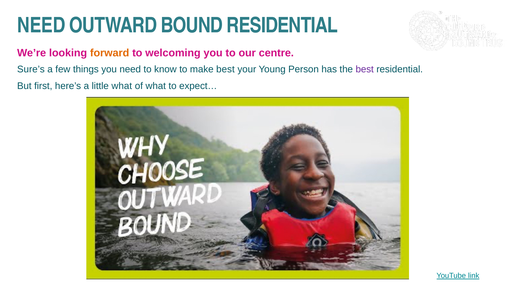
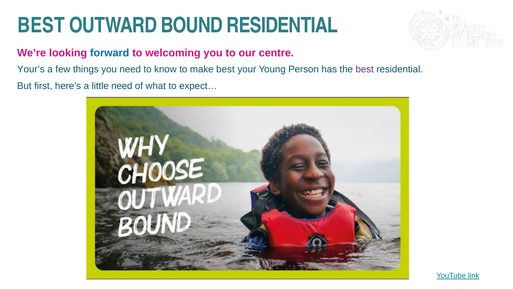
NEED at (41, 26): NEED -> BEST
forward colour: orange -> blue
Sure’s: Sure’s -> Your’s
little what: what -> need
